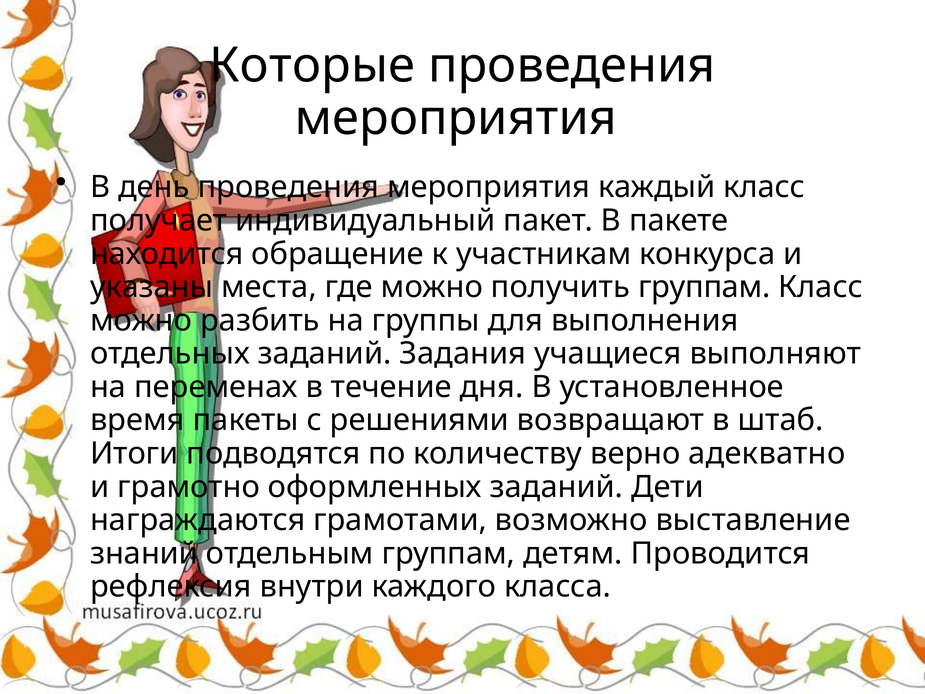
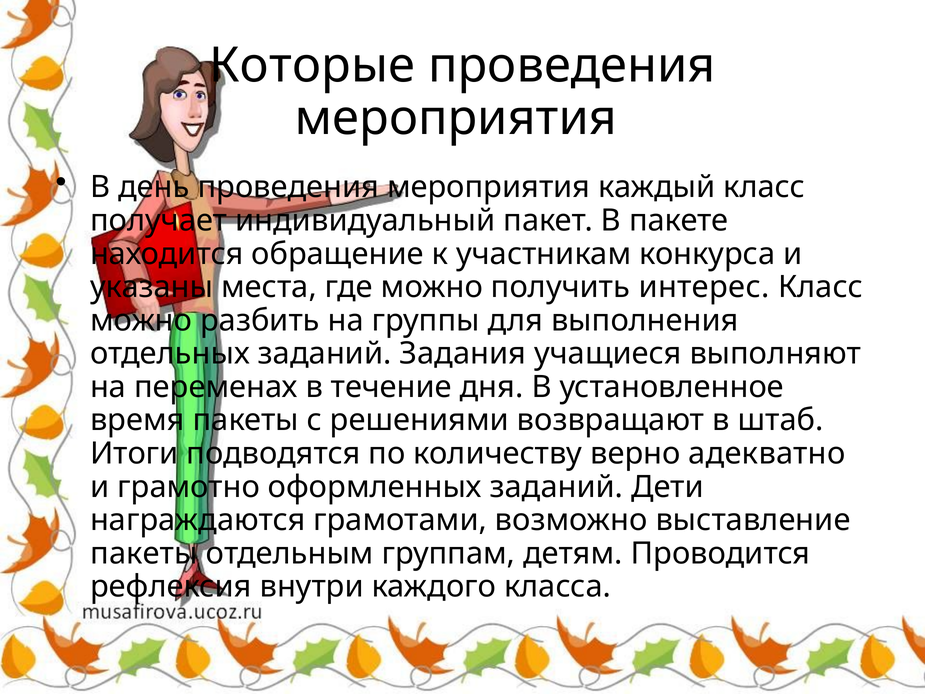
получить группам: группам -> интерес
знаний at (144, 553): знаний -> пакеты
